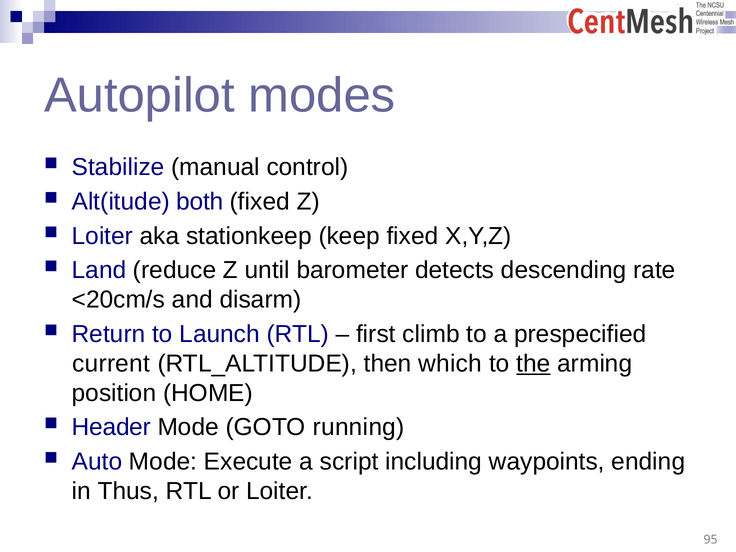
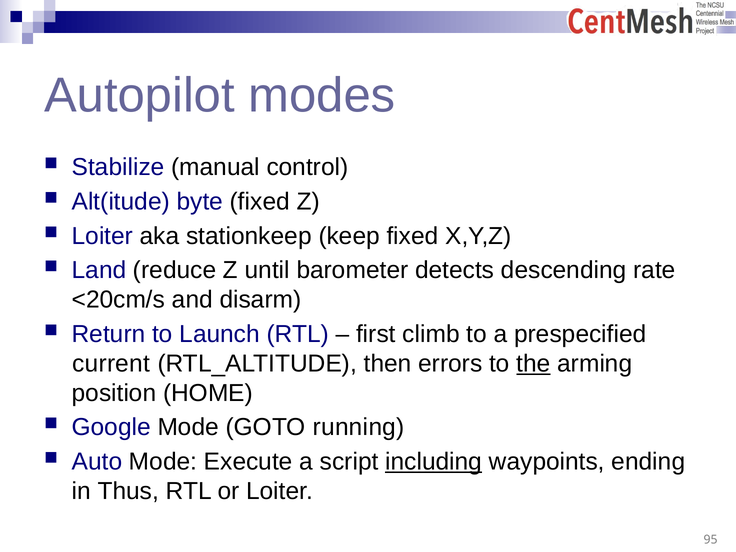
both: both -> byte
which: which -> errors
Header: Header -> Google
including underline: none -> present
